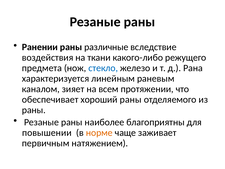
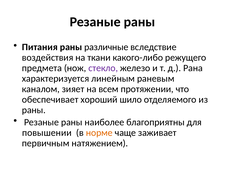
Ранении: Ранении -> Питания
стекло colour: blue -> purple
хороший раны: раны -> шило
